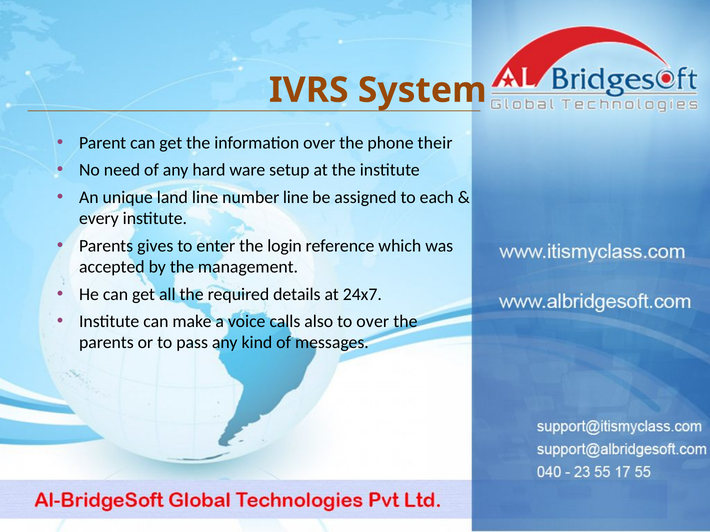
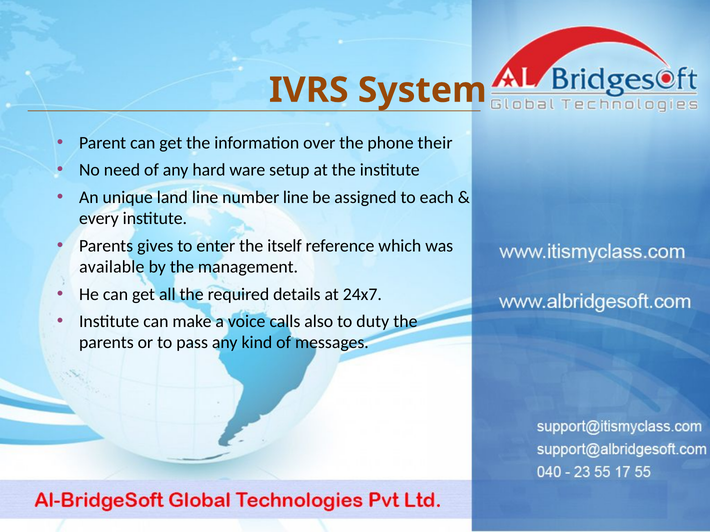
login: login -> itself
accepted: accepted -> available
to over: over -> duty
